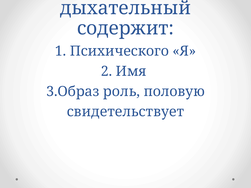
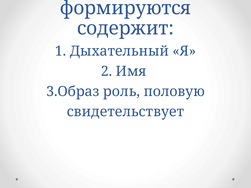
дыхательный: дыхательный -> формируются
Психического: Психического -> Дыхательный
